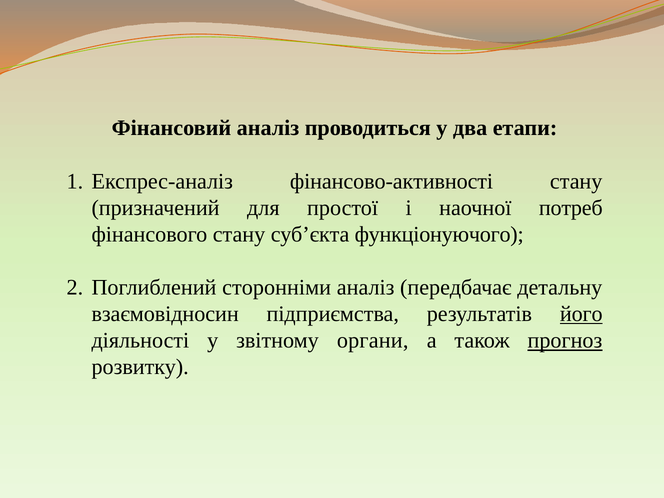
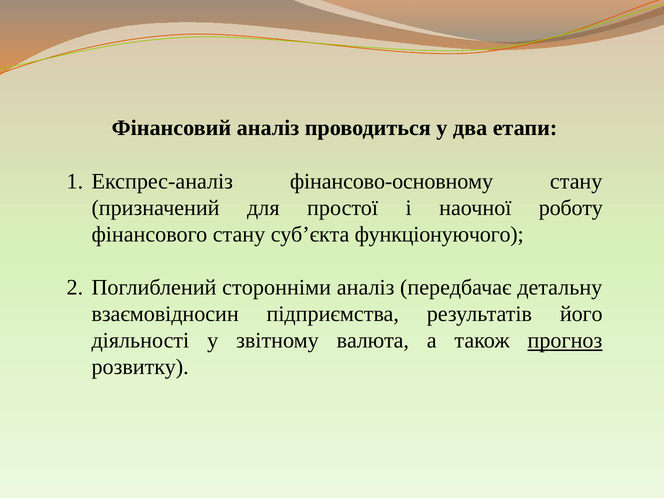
фінансово-активності: фінансово-активності -> фінансово-основному
потреб: потреб -> роботу
його underline: present -> none
органи: органи -> валюта
